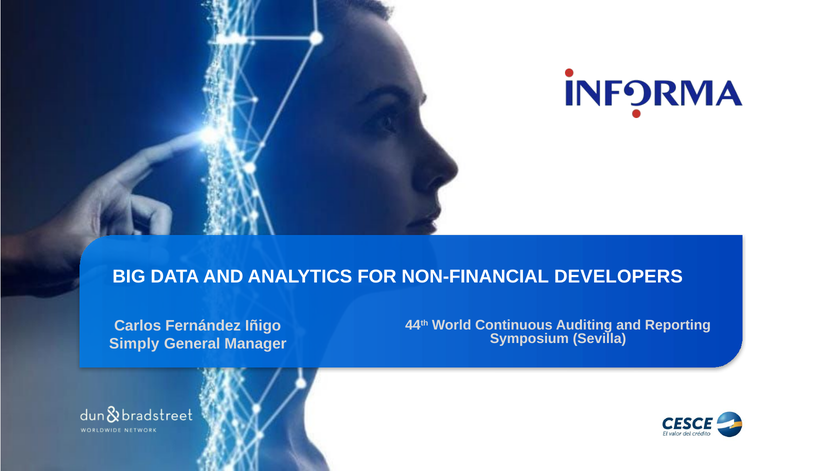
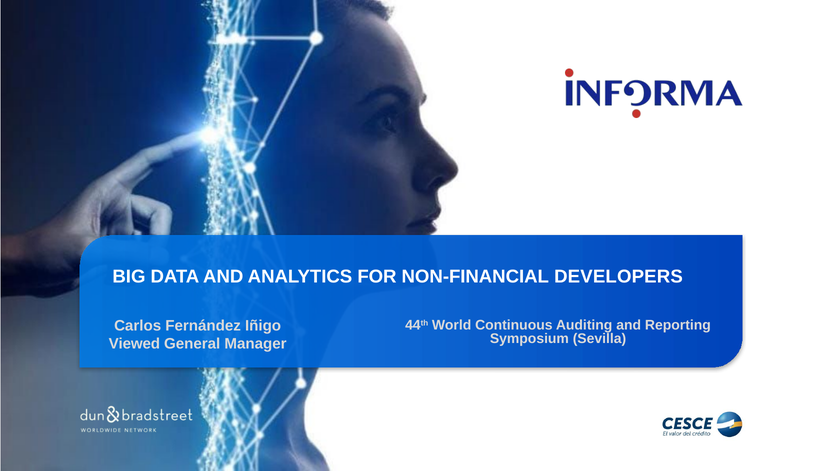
Simply: Simply -> Viewed
